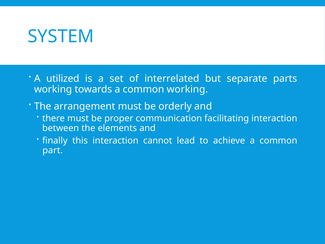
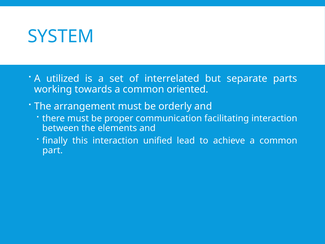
common working: working -> oriented
cannot: cannot -> unified
